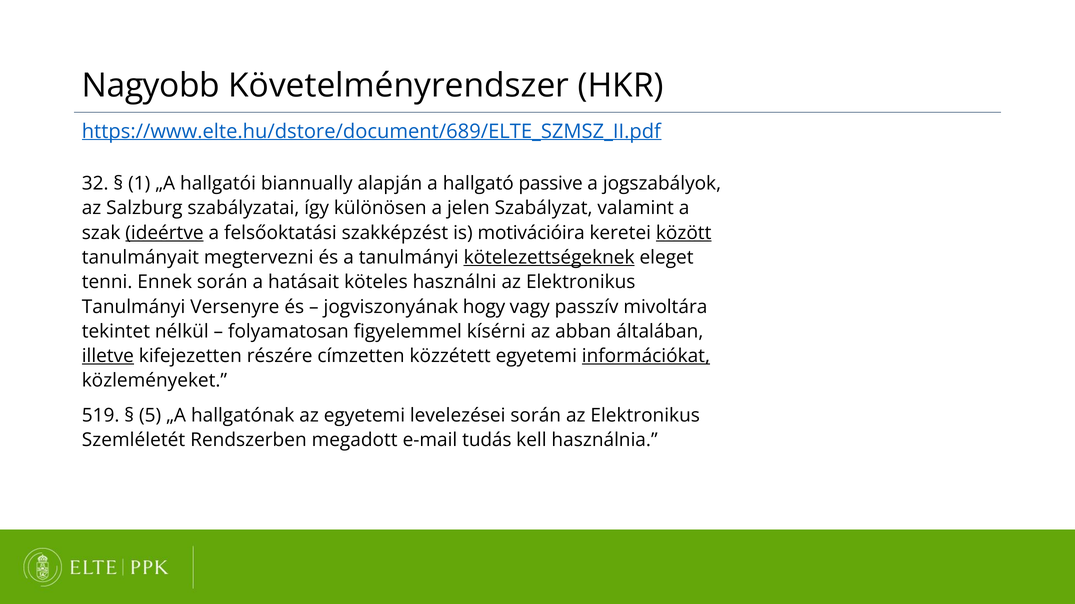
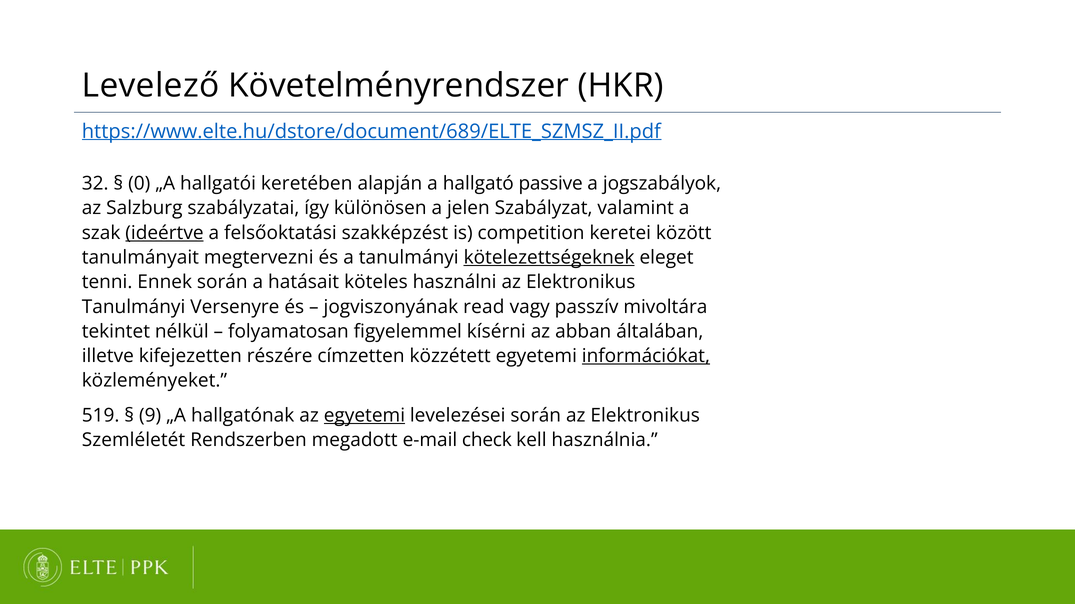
Nagyobb: Nagyobb -> Levelező
1: 1 -> 0
biannually: biannually -> keretében
motivációira: motivációira -> competition
között underline: present -> none
hogy: hogy -> read
illetve underline: present -> none
5: 5 -> 9
egyetemi at (364, 416) underline: none -> present
tudás: tudás -> check
